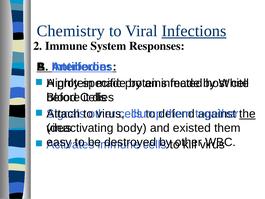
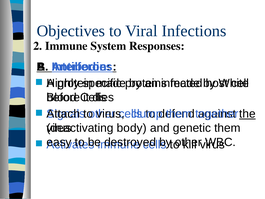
Chemistry: Chemistry -> Objectives
Infections underline: present -> none
existed: existed -> genetic
